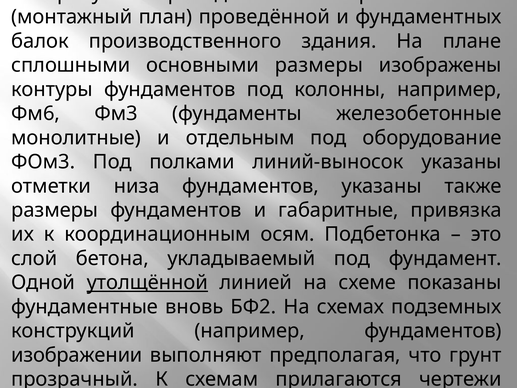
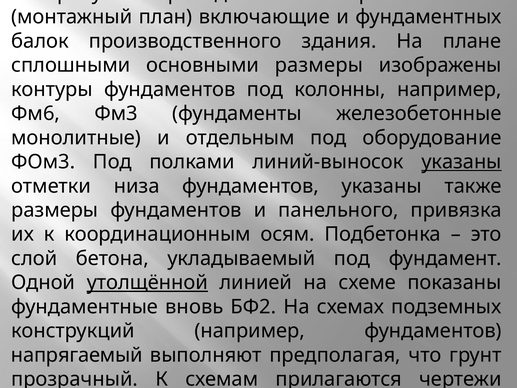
проведённой: проведённой -> включающие
указаны at (461, 162) underline: none -> present
габаритные: габаритные -> панельного
изображении: изображении -> напрягаемый
